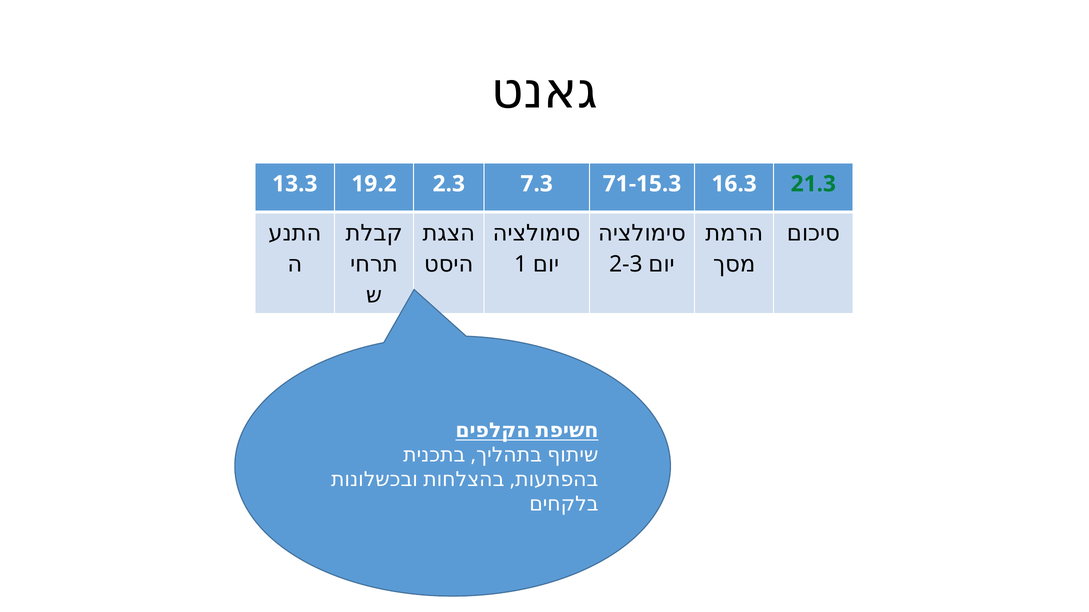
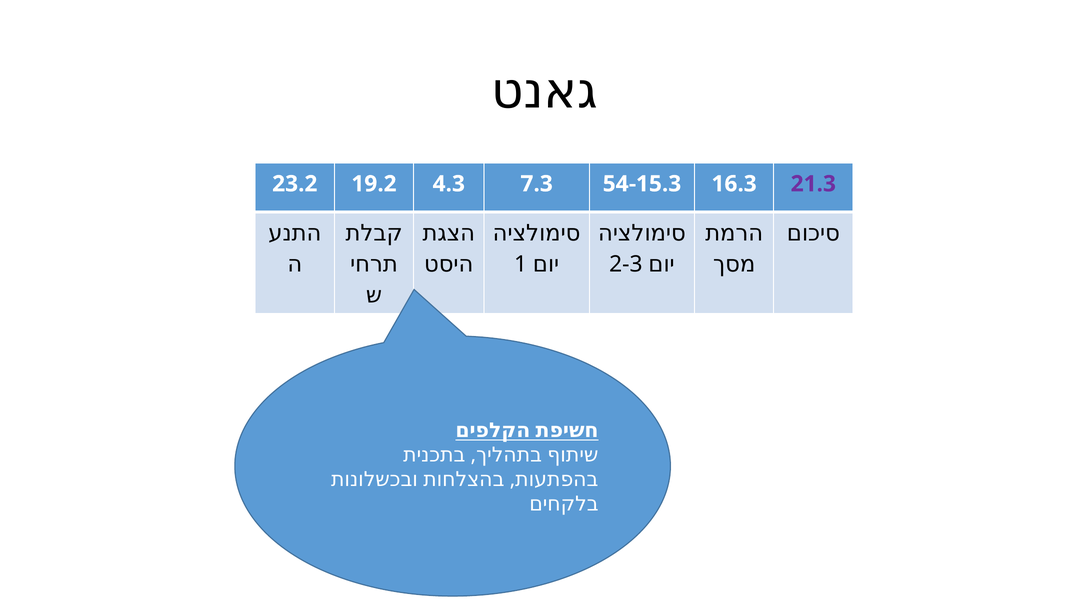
13.3: 13.3 -> 23.2
2.3: 2.3 -> 4.3
71-15.3: 71-15.3 -> 54-15.3
21.3 colour: green -> purple
